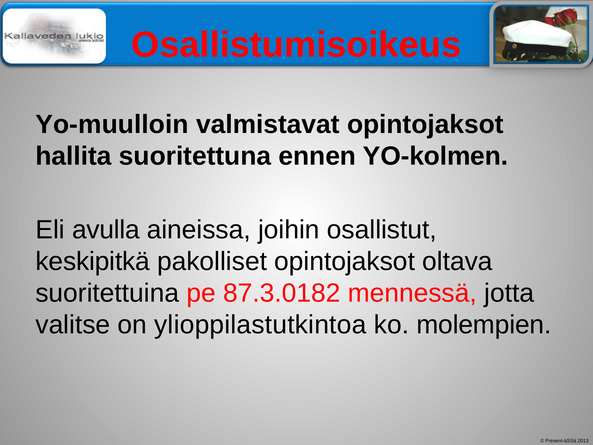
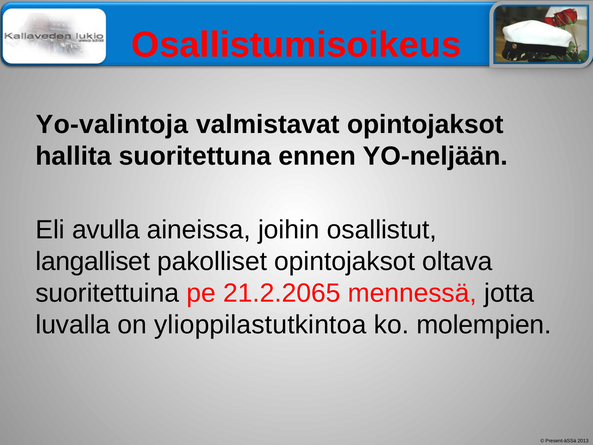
Yo-muulloin: Yo-muulloin -> Yo-valintoja
YO-kolmen: YO-kolmen -> YO-neljään
keskipitkä: keskipitkä -> langalliset
87.3.0182: 87.3.0182 -> 21.2.2065
valitse: valitse -> luvalla
